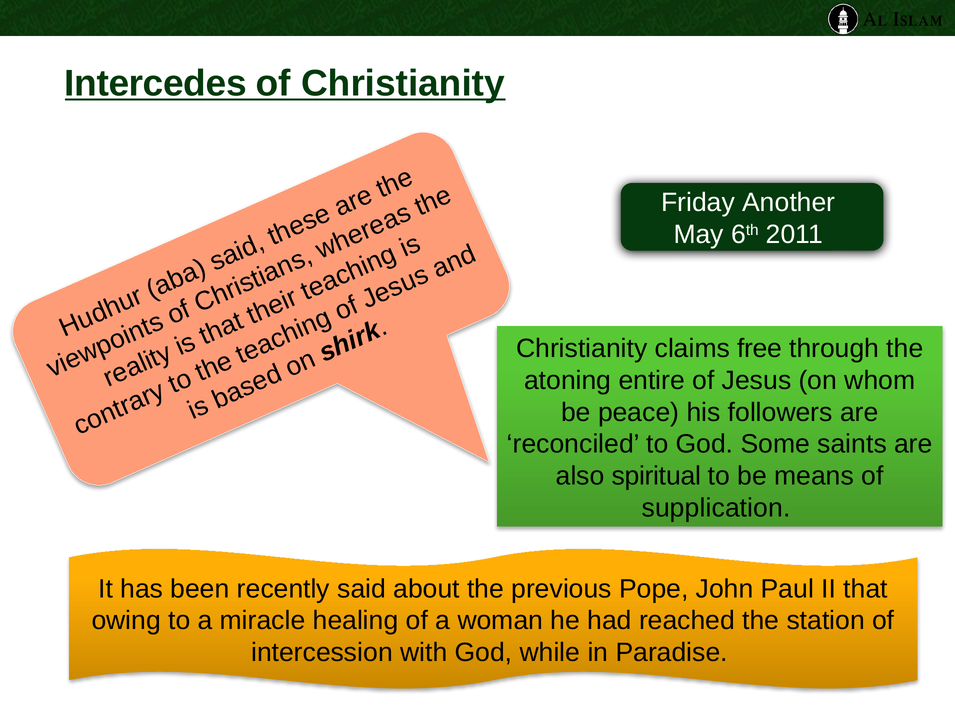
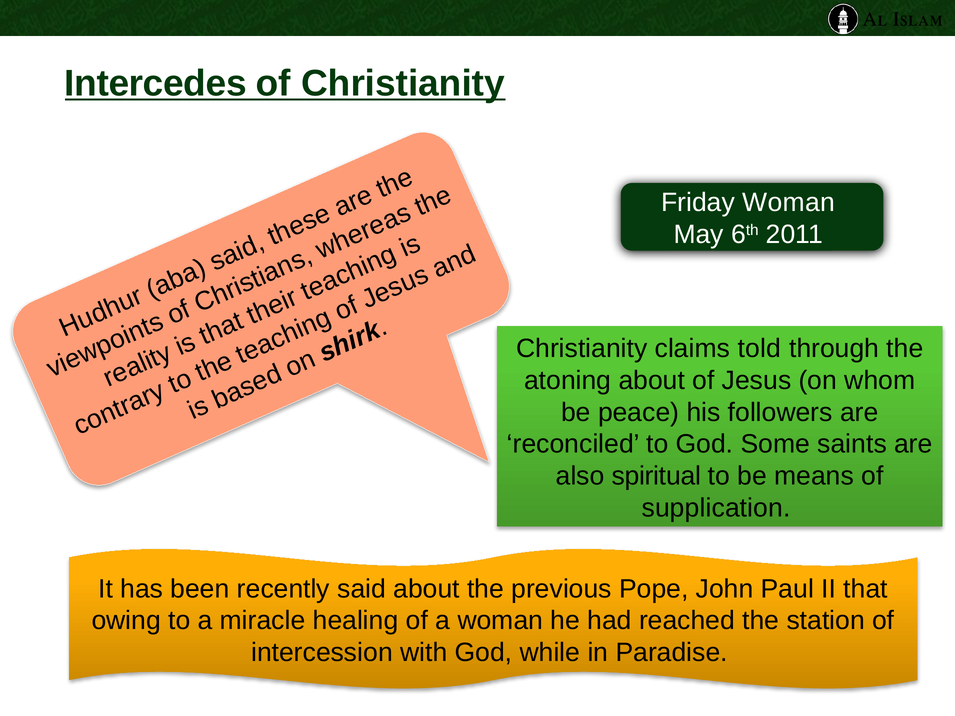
Friday Another: Another -> Woman
free: free -> told
atoning entire: entire -> about
